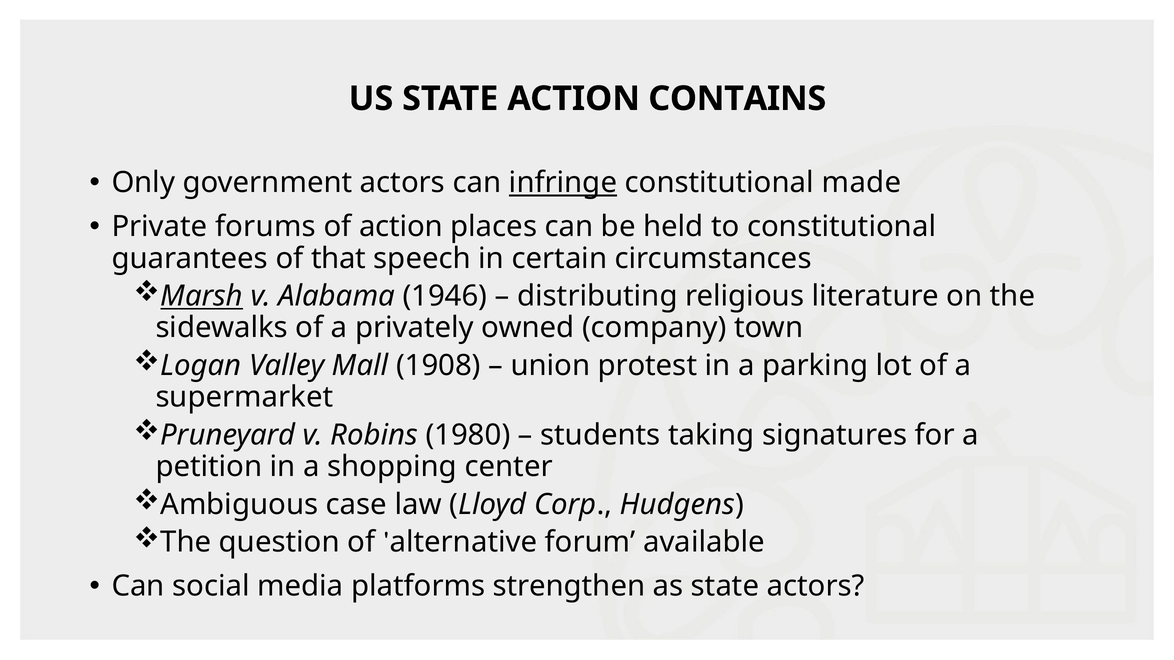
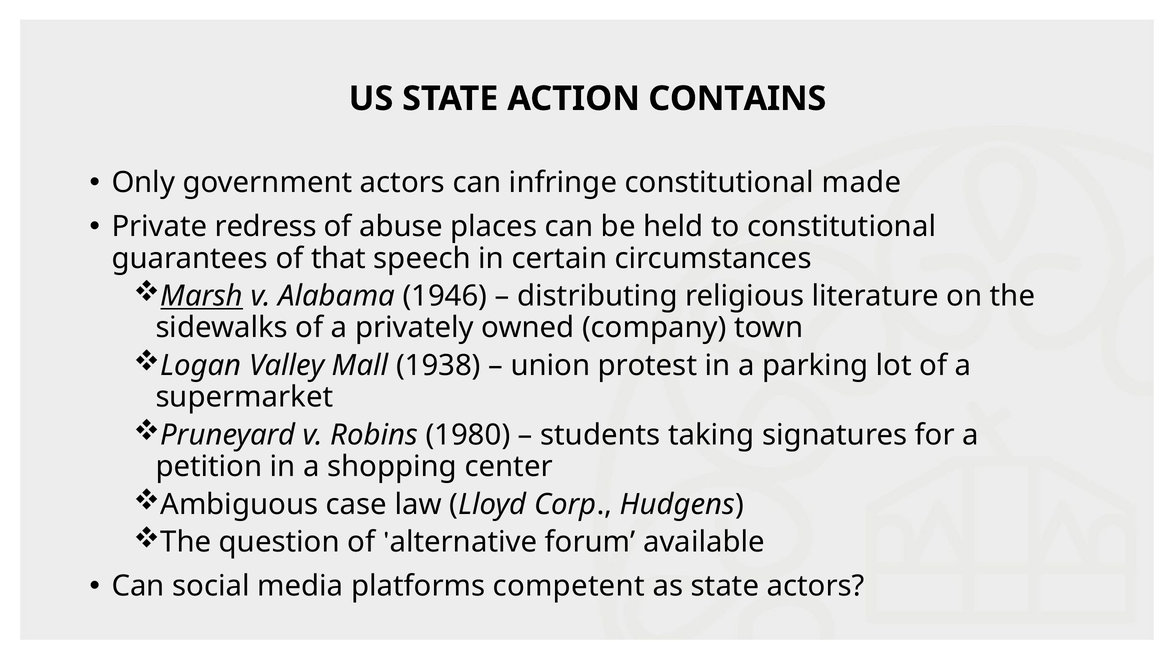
infringe underline: present -> none
forums: forums -> redress
of action: action -> abuse
1908: 1908 -> 1938
strengthen: strengthen -> competent
